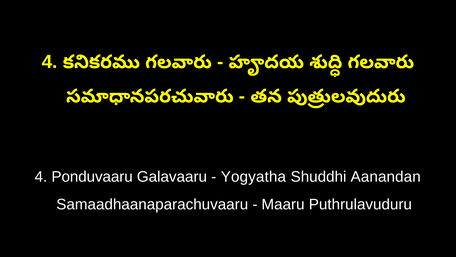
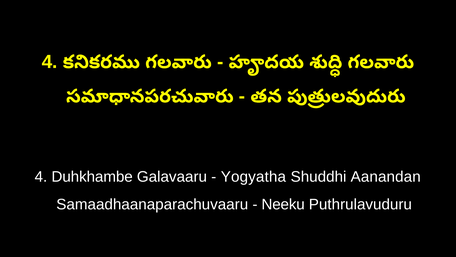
Ponduvaaru: Ponduvaaru -> Duhkhambe
Maaru: Maaru -> Neeku
